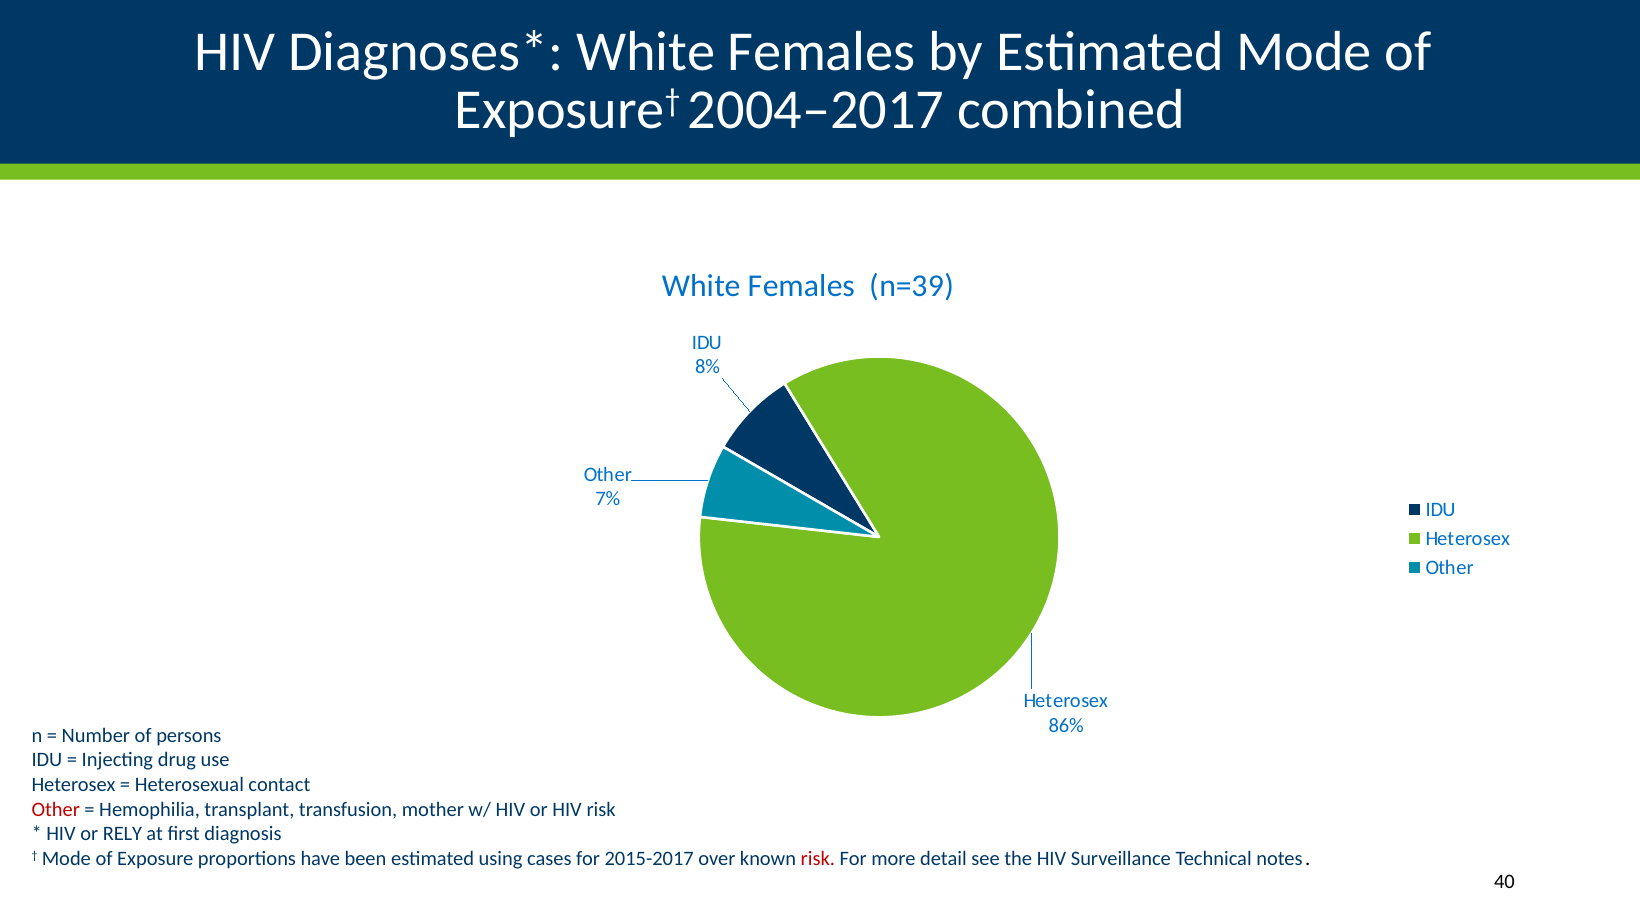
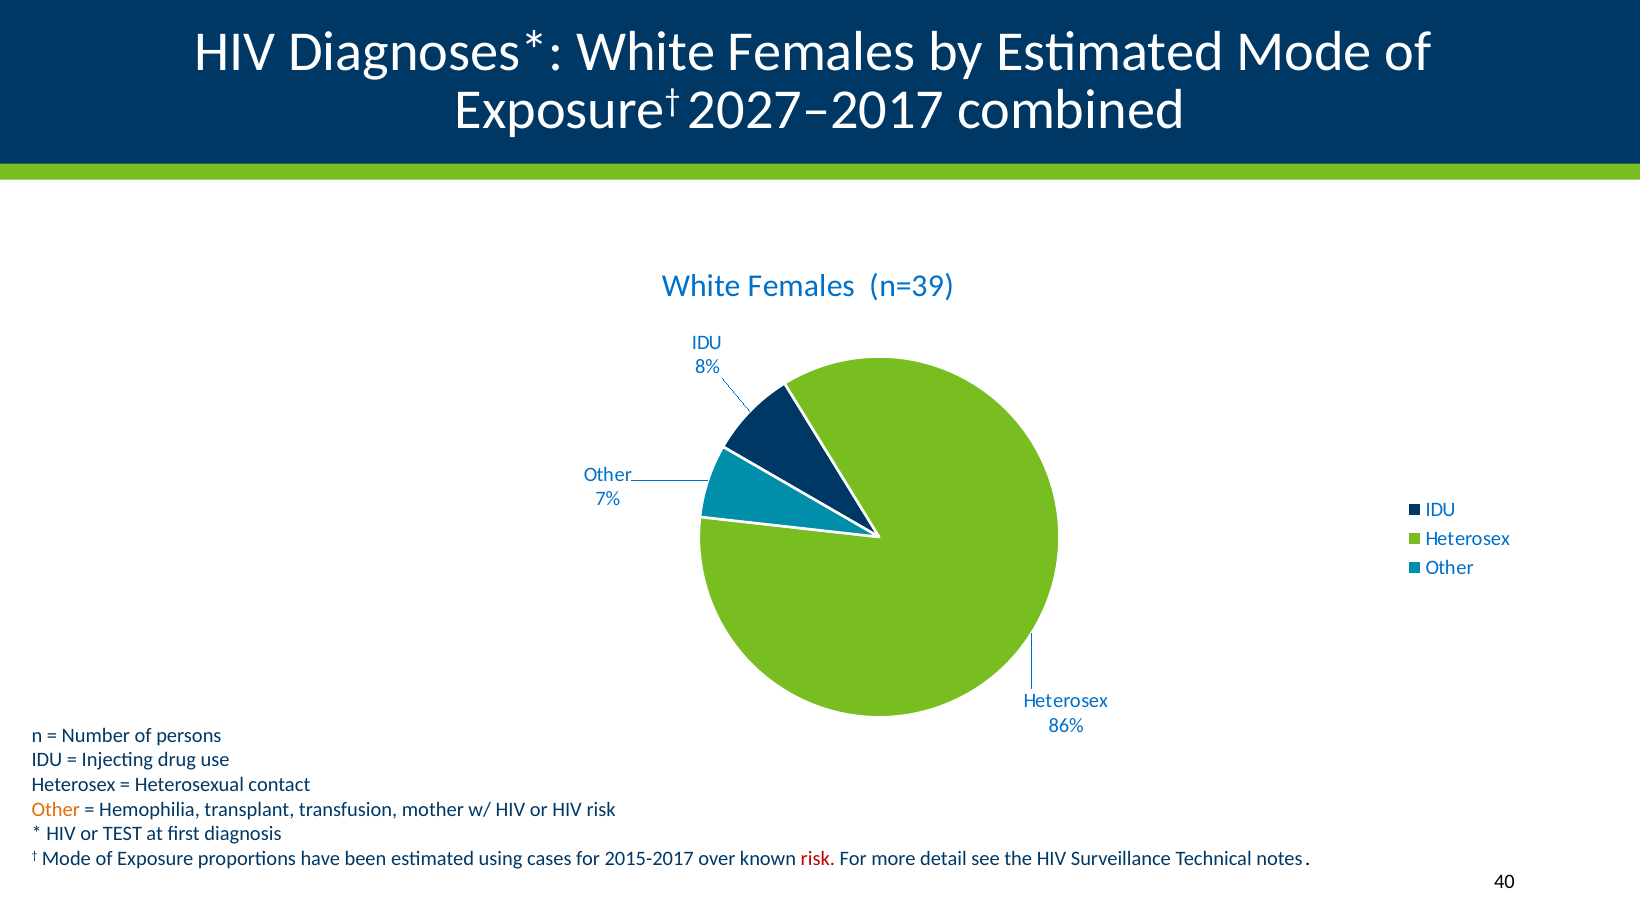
2004–2017: 2004–2017 -> 2027–2017
Other at (56, 809) colour: red -> orange
RELY: RELY -> TEST
